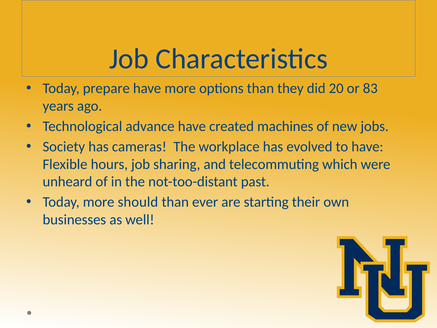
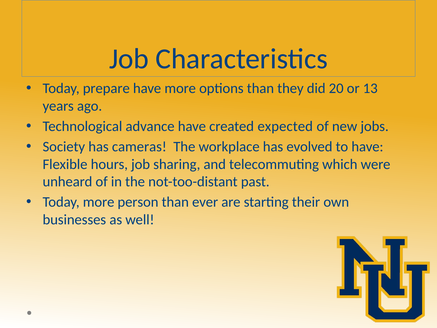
83: 83 -> 13
machines: machines -> expected
should: should -> person
